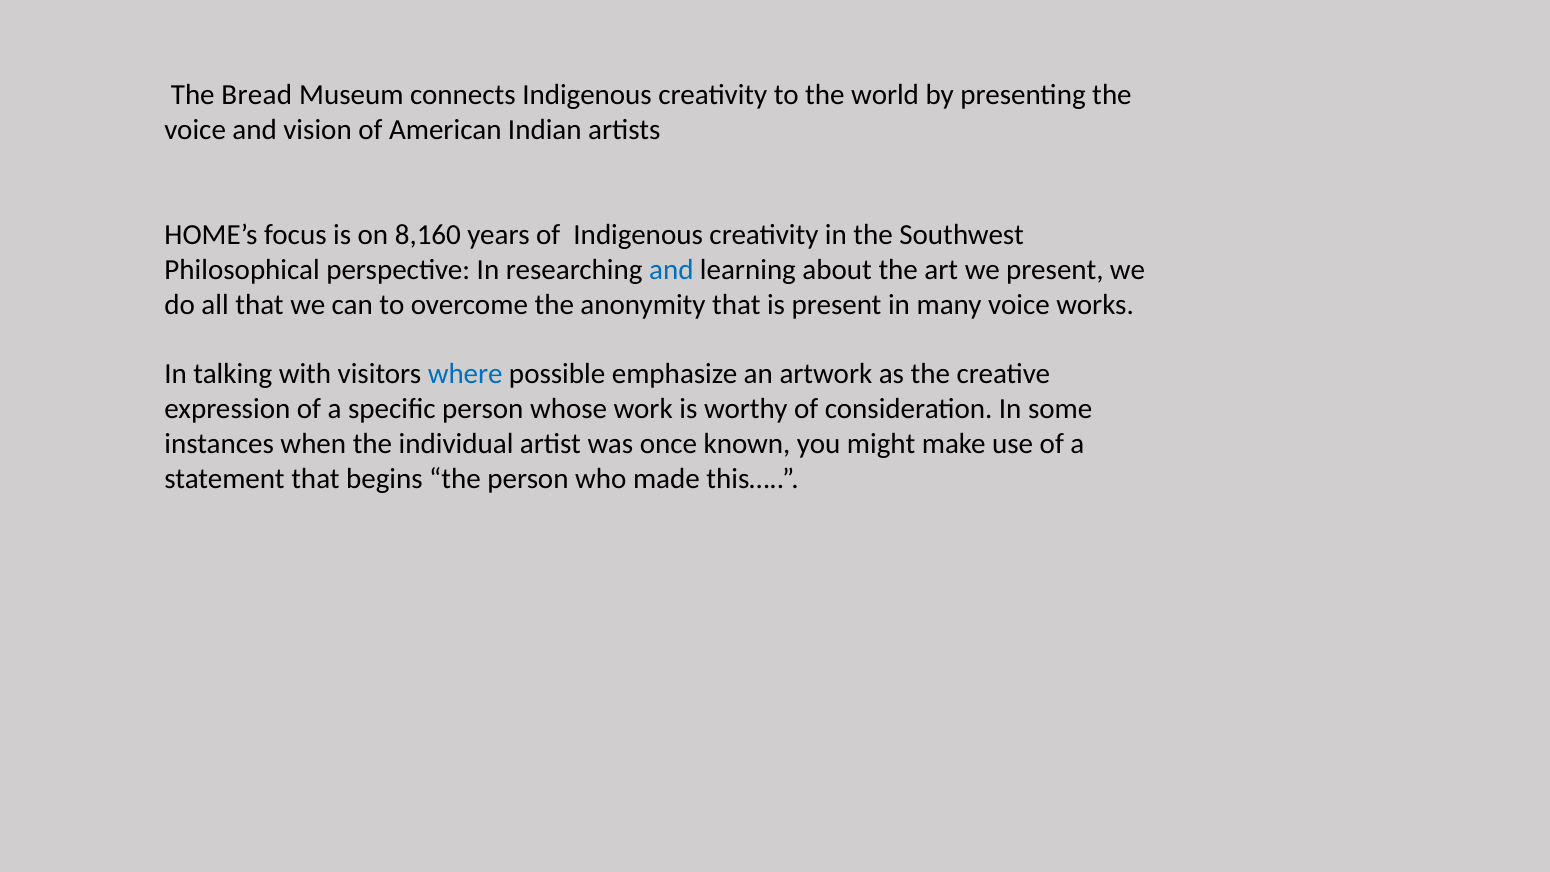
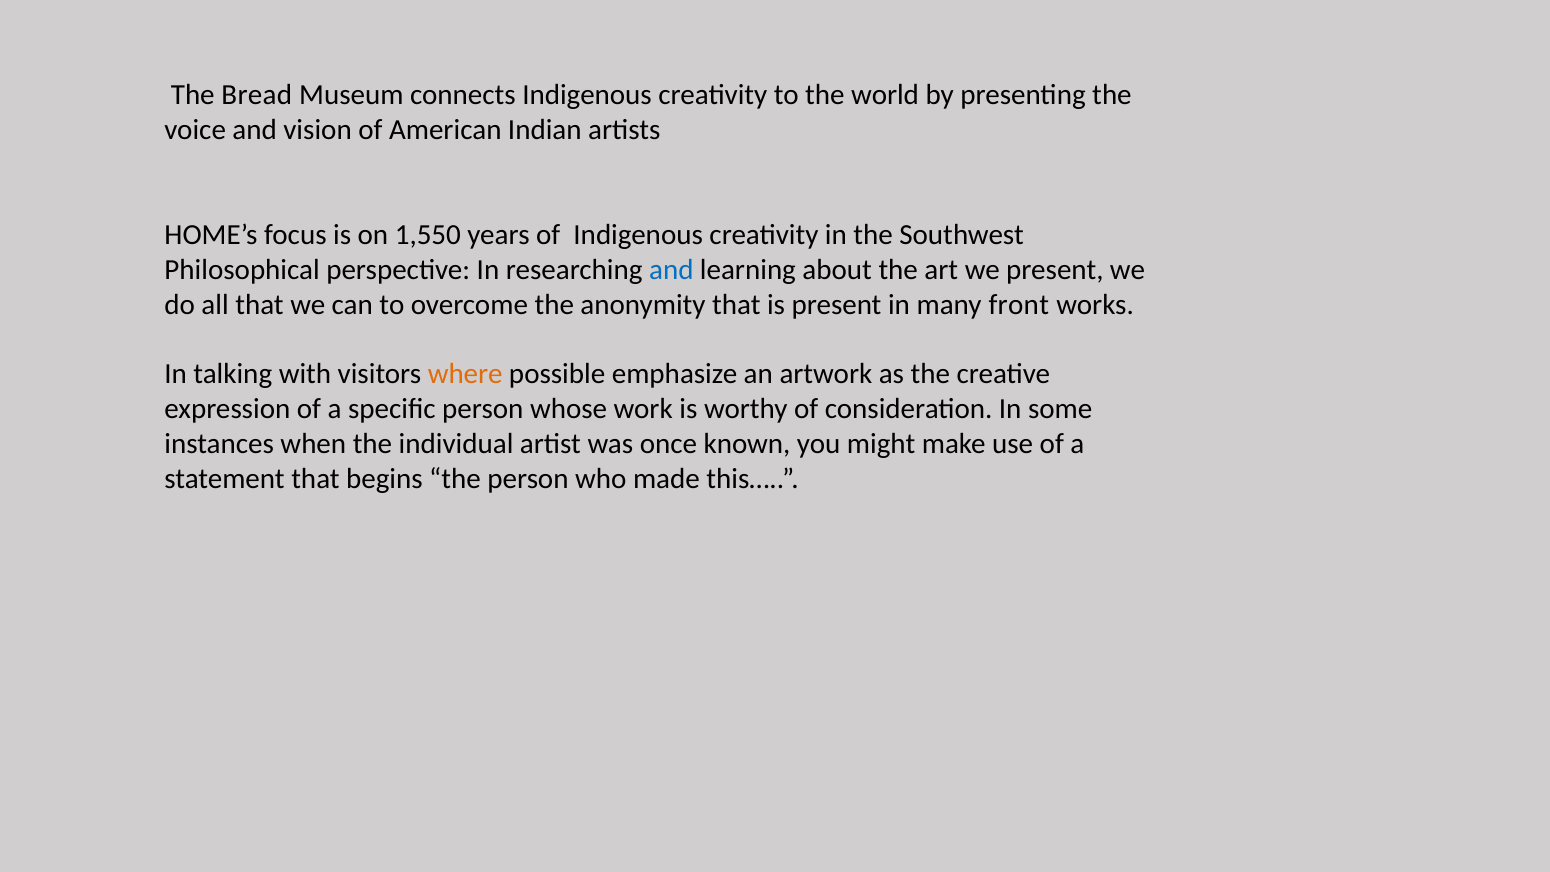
8,160: 8,160 -> 1,550
many voice: voice -> front
where colour: blue -> orange
